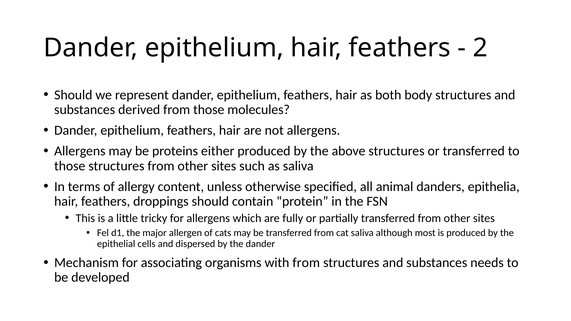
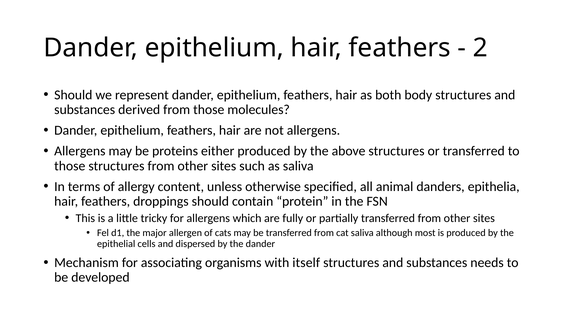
with from: from -> itself
